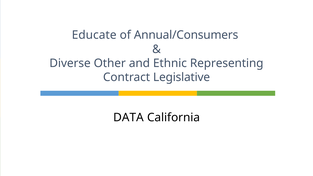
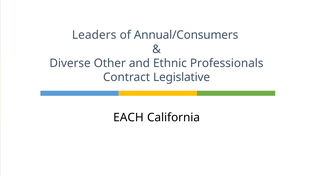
Educate: Educate -> Leaders
Representing: Representing -> Professionals
DATA: DATA -> EACH
